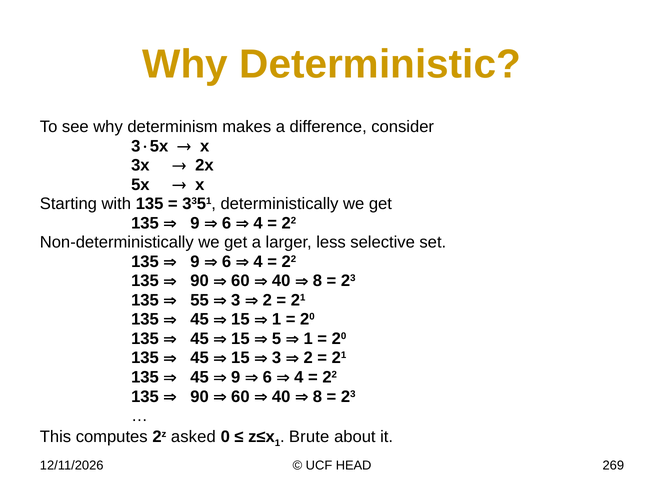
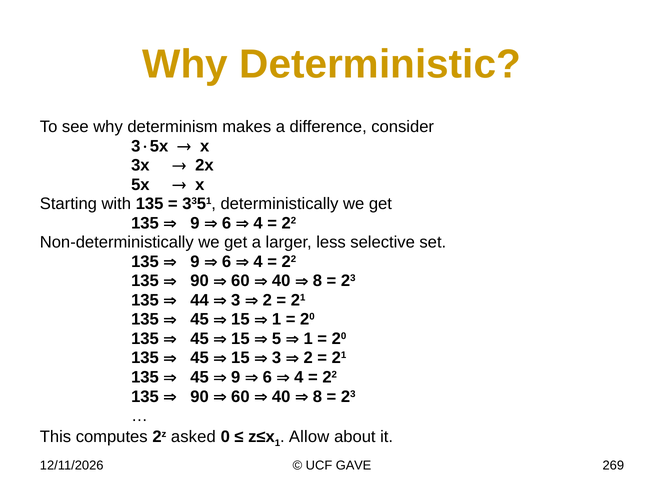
55: 55 -> 44
Brute: Brute -> Allow
HEAD: HEAD -> GAVE
